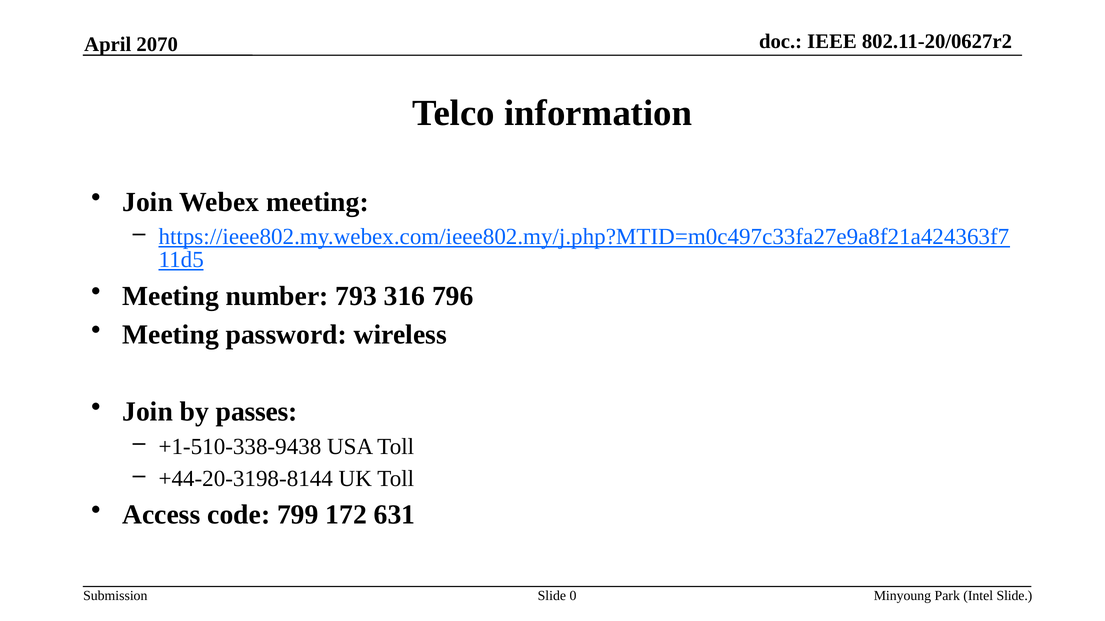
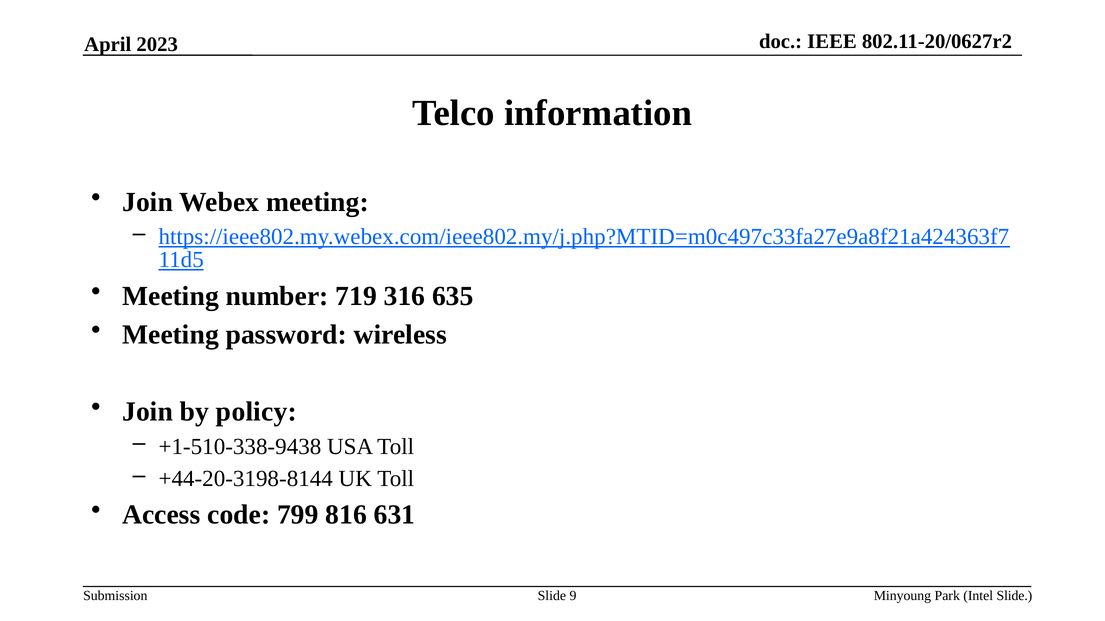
2070: 2070 -> 2023
793: 793 -> 719
796: 796 -> 635
passes: passes -> policy
172: 172 -> 816
0: 0 -> 9
